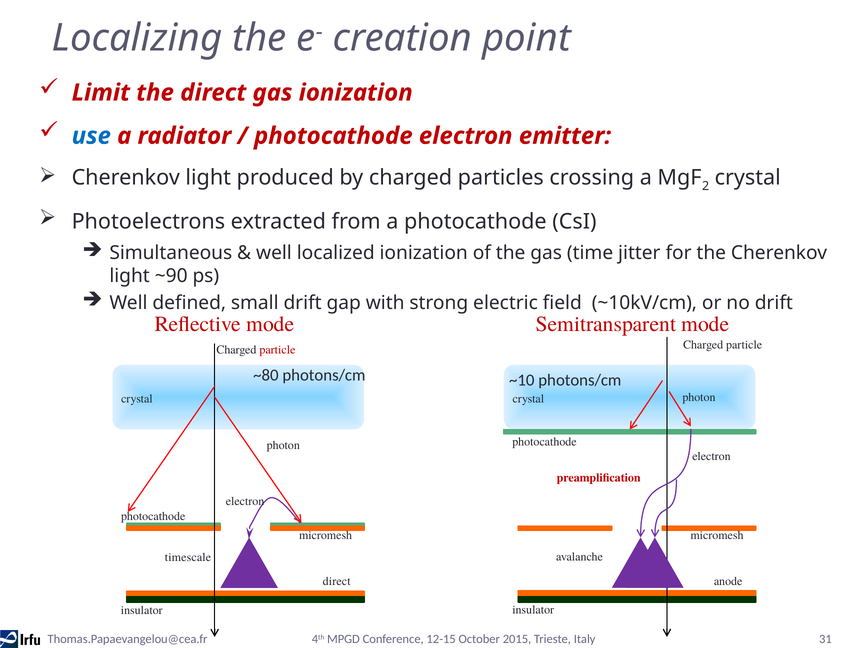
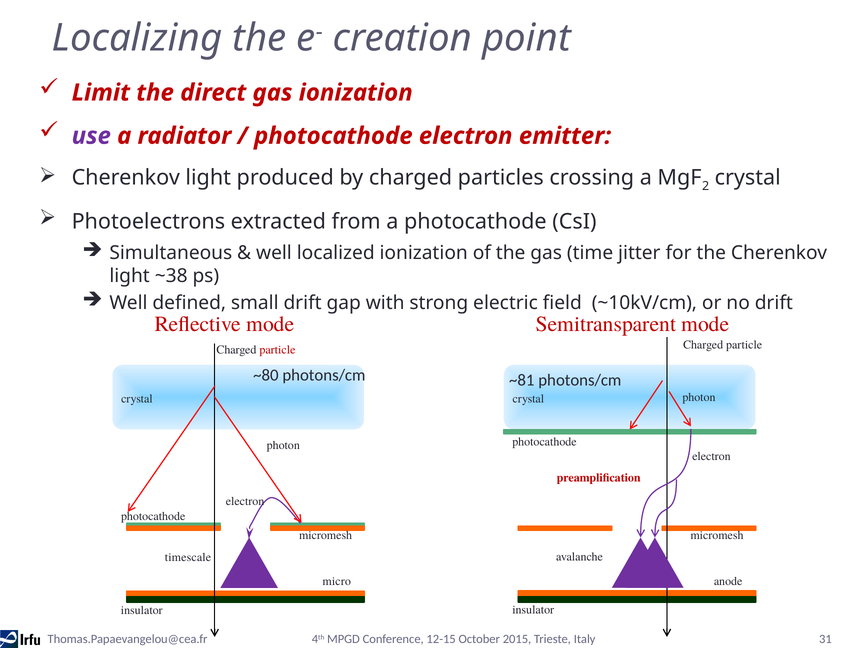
use colour: blue -> purple
~90: ~90 -> ~38
~10: ~10 -> ~81
direct at (337, 581): direct -> micro
